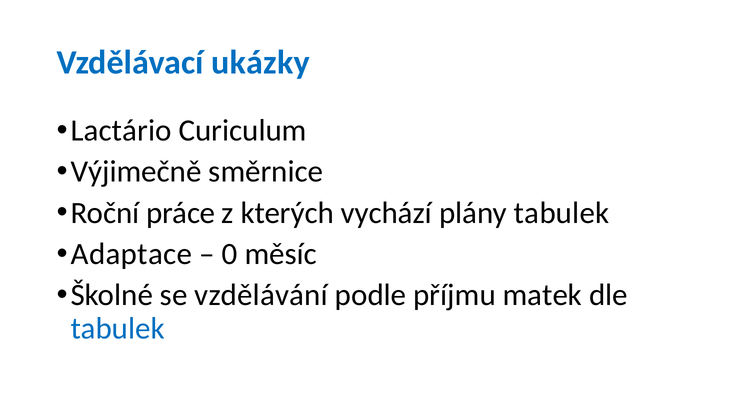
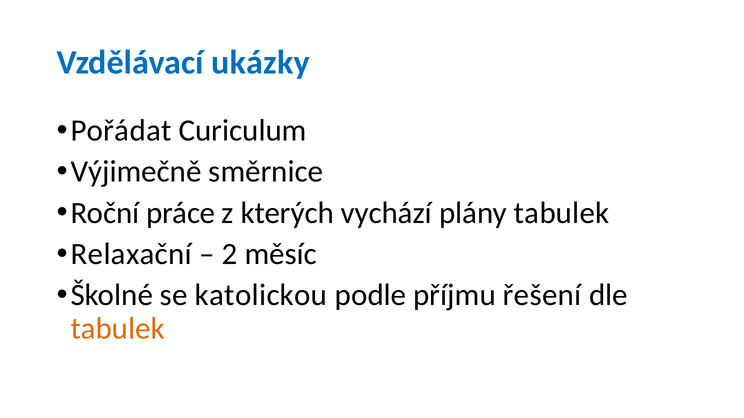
Lactário: Lactário -> Pořádat
Adaptace: Adaptace -> Relaxační
0: 0 -> 2
vzdělávání: vzdělávání -> katolickou
matek: matek -> řešení
tabulek at (118, 329) colour: blue -> orange
